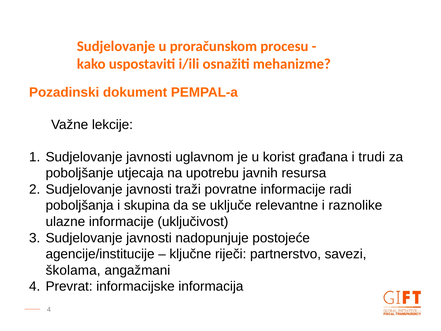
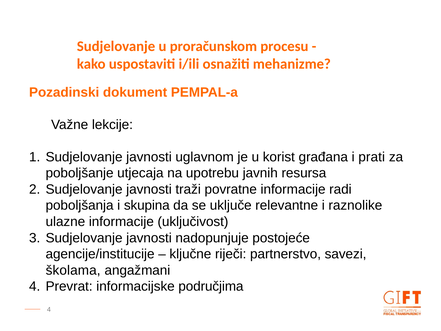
trudi: trudi -> prati
informacija: informacija -> područjima
